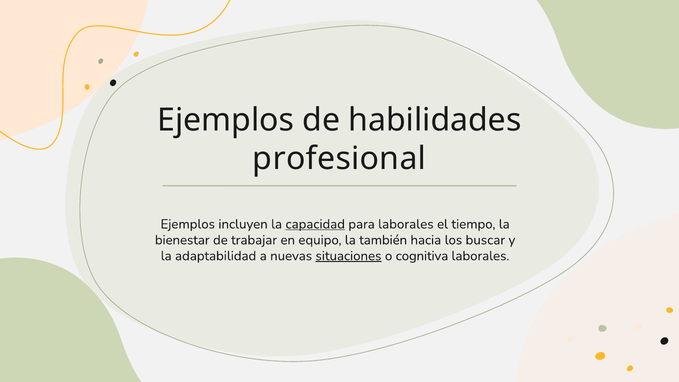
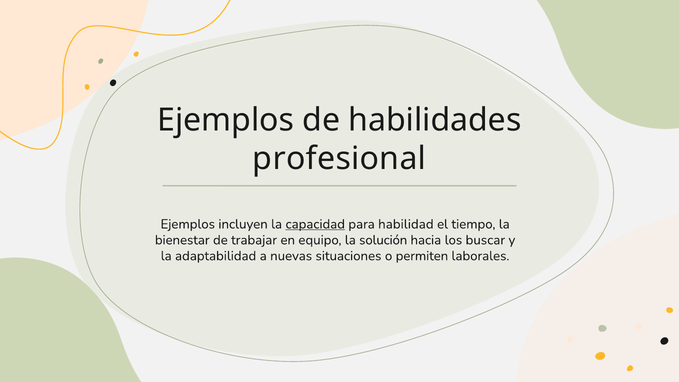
para laborales: laborales -> habilidad
también: también -> solución
situaciones underline: present -> none
cognitiva: cognitiva -> permiten
